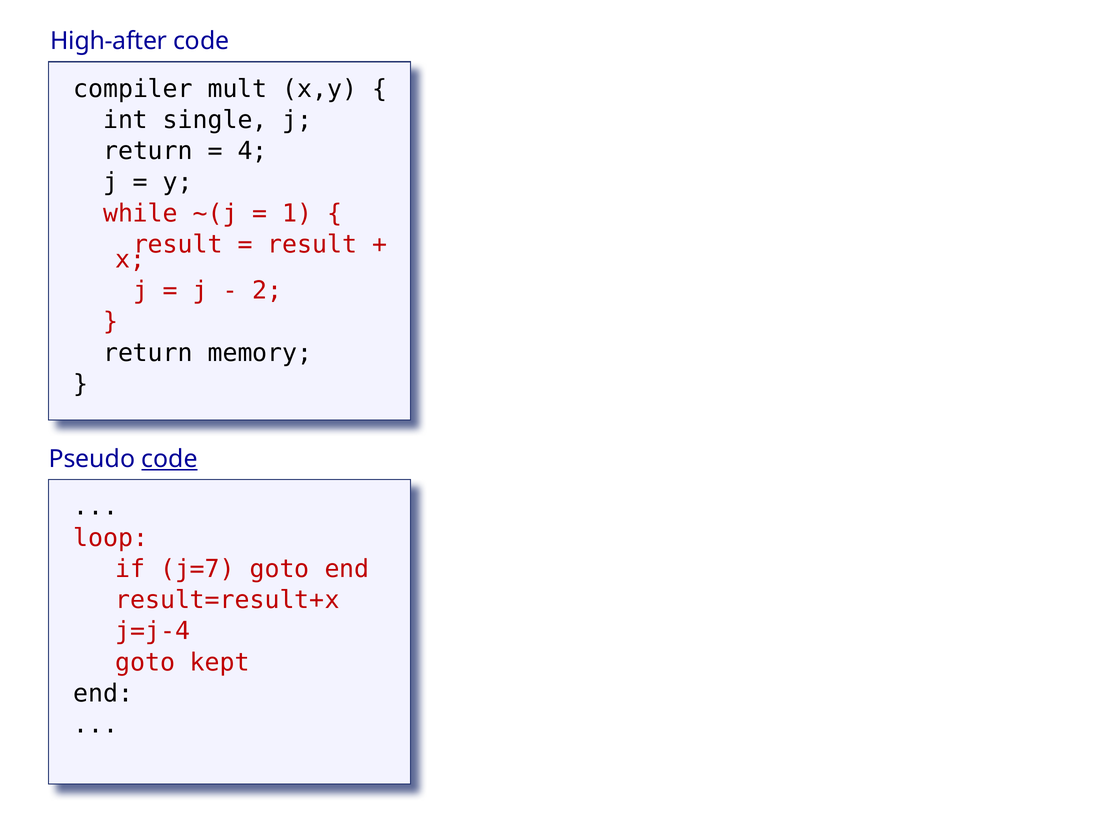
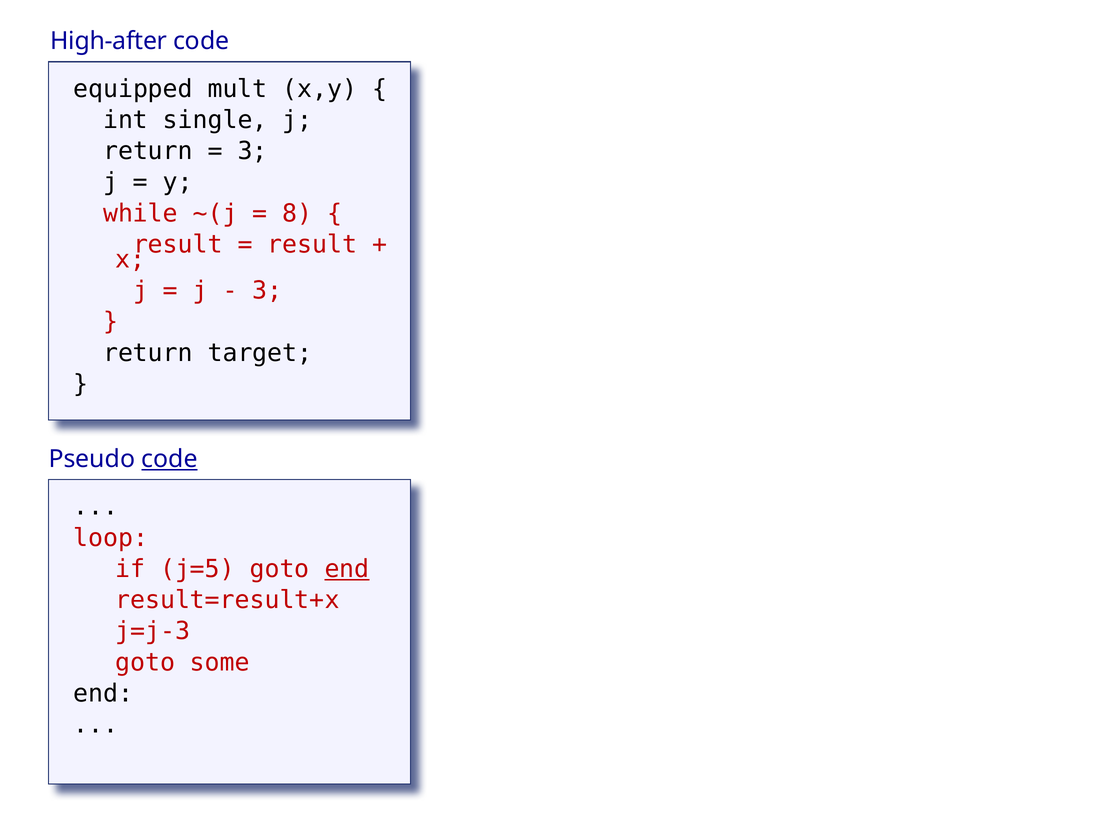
compiler: compiler -> equipped
4 at (252, 151): 4 -> 3
1: 1 -> 8
2 at (267, 291): 2 -> 3
memory: memory -> target
j=7: j=7 -> j=5
end at (347, 569) underline: none -> present
j=j-4: j=j-4 -> j=j-3
kept: kept -> some
